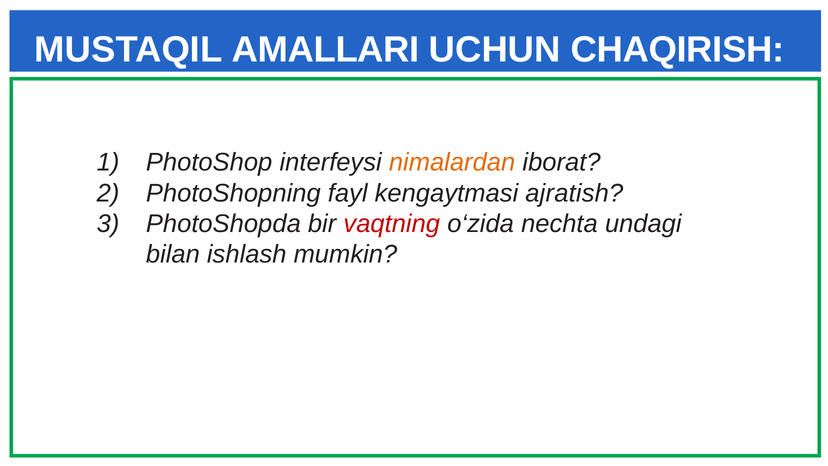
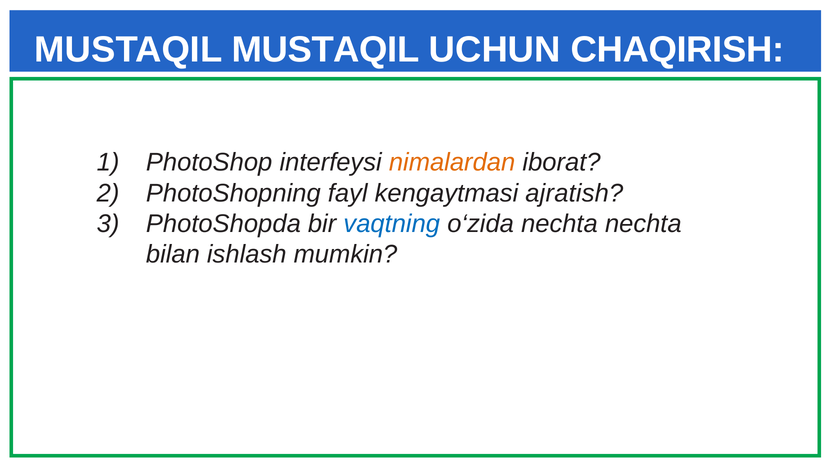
MUSTAQIL AMALLARI: AMALLARI -> MUSTAQIL
vaqtning colour: red -> blue
nechta undagi: undagi -> nechta
